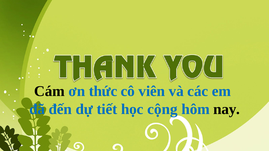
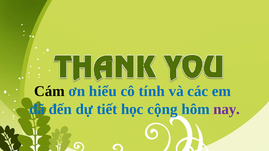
thức: thức -> hiểu
viên: viên -> tính
nay colour: black -> purple
